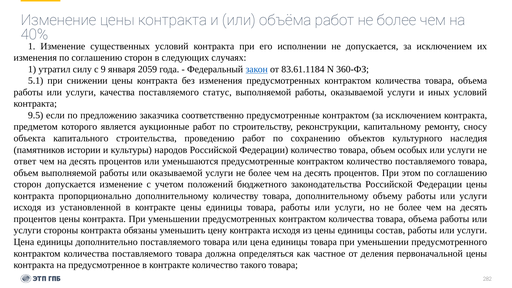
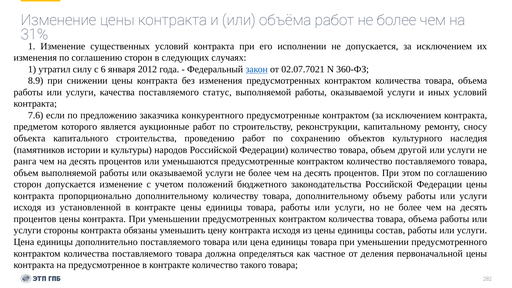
40%: 40% -> 31%
9: 9 -> 6
2059: 2059 -> 2012
83.61.1184: 83.61.1184 -> 02.07.7021
5.1: 5.1 -> 8.9
9.5: 9.5 -> 7.6
соответственно: соответственно -> конкурентного
особых: особых -> другой
ответ: ответ -> ранга
